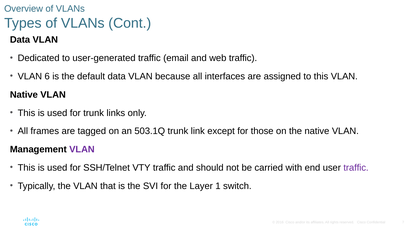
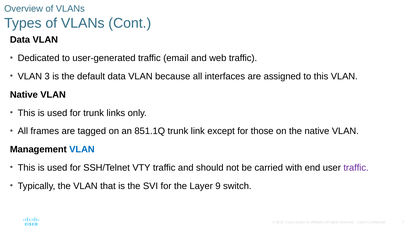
6: 6 -> 3
503.1Q: 503.1Q -> 851.1Q
VLAN at (82, 149) colour: purple -> blue
1: 1 -> 9
